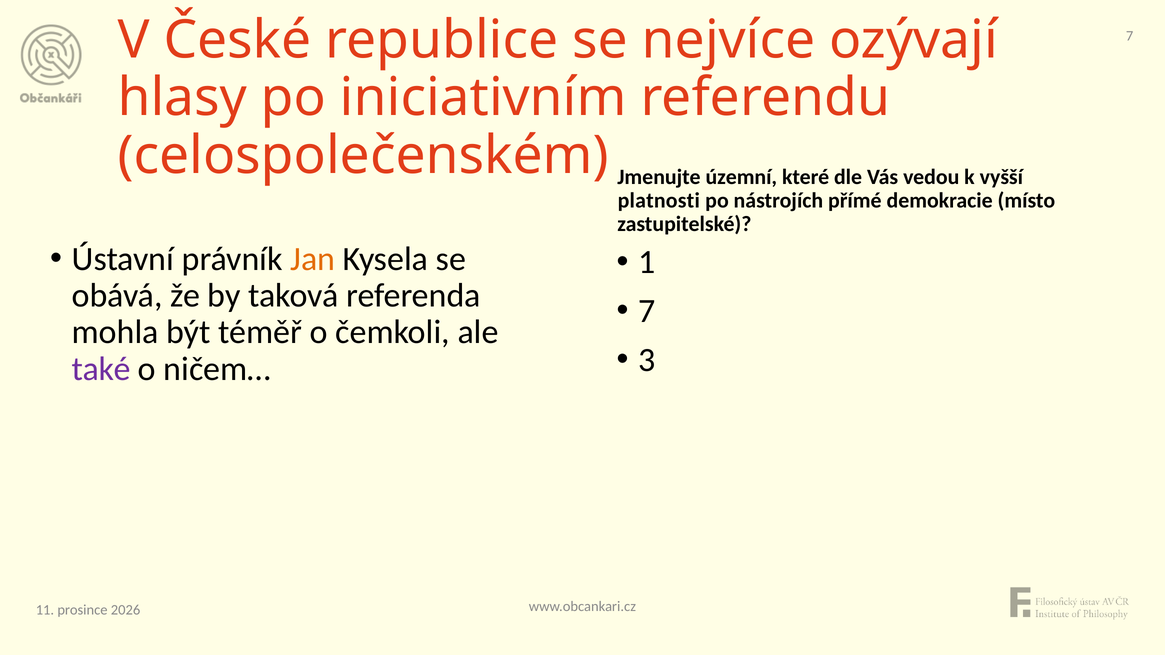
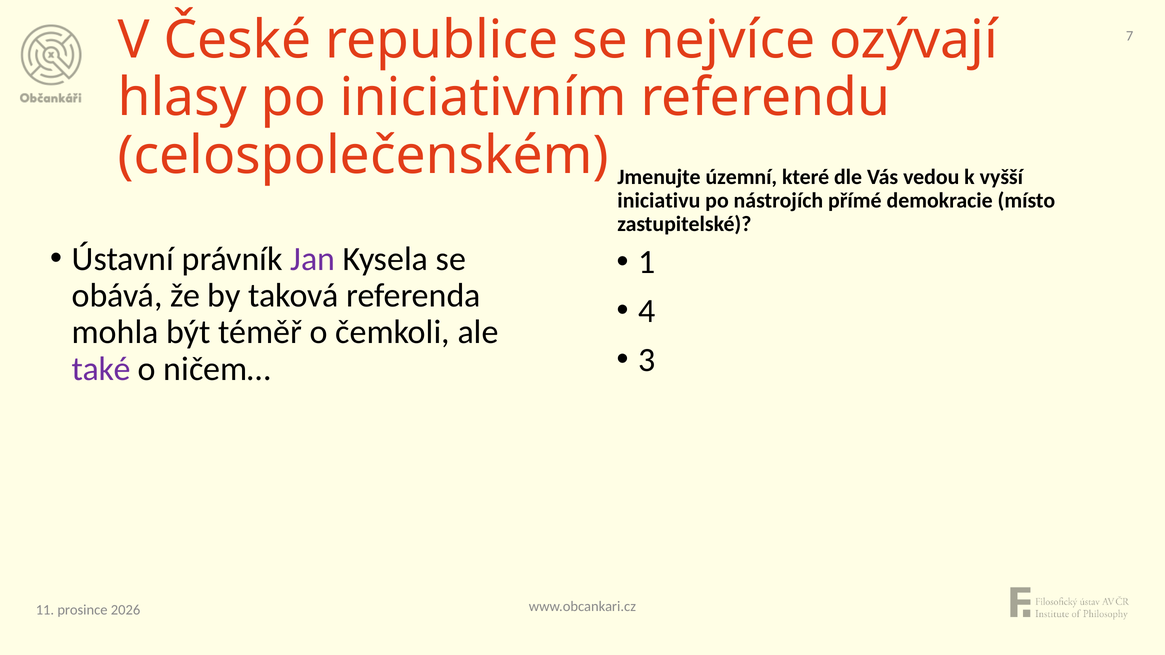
platnosti: platnosti -> iniciativu
Jan colour: orange -> purple
7 at (647, 311): 7 -> 4
